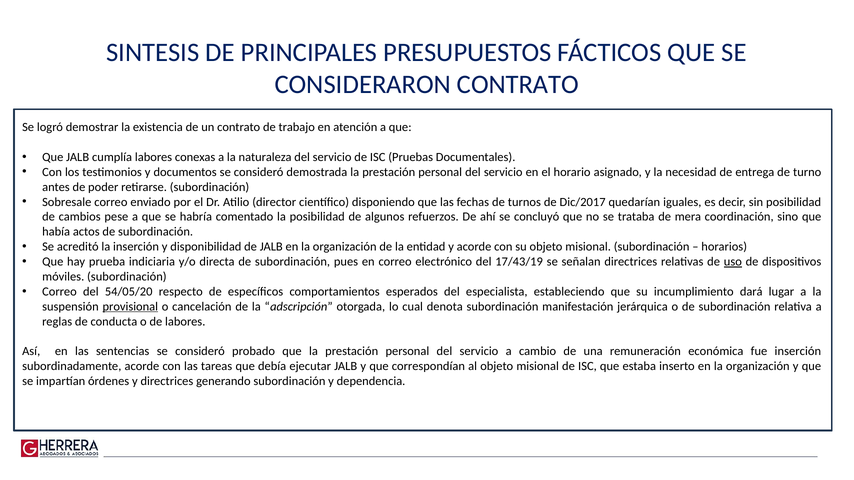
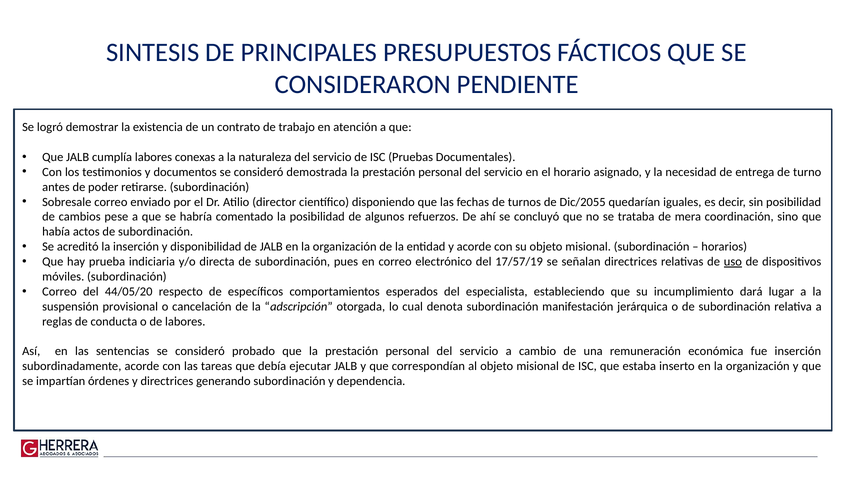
CONSIDERARON CONTRATO: CONTRATO -> PENDIENTE
Dic/2017: Dic/2017 -> Dic/2055
17/43/19: 17/43/19 -> 17/57/19
54/05/20: 54/05/20 -> 44/05/20
provisional underline: present -> none
